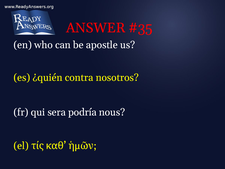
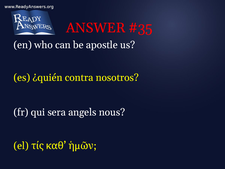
podría: podría -> angels
